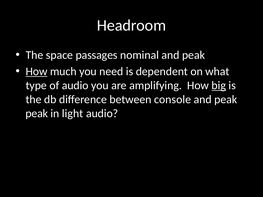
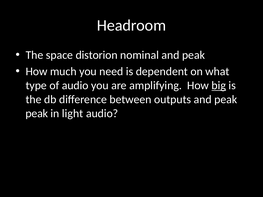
passages: passages -> distorion
How at (37, 72) underline: present -> none
console: console -> outputs
